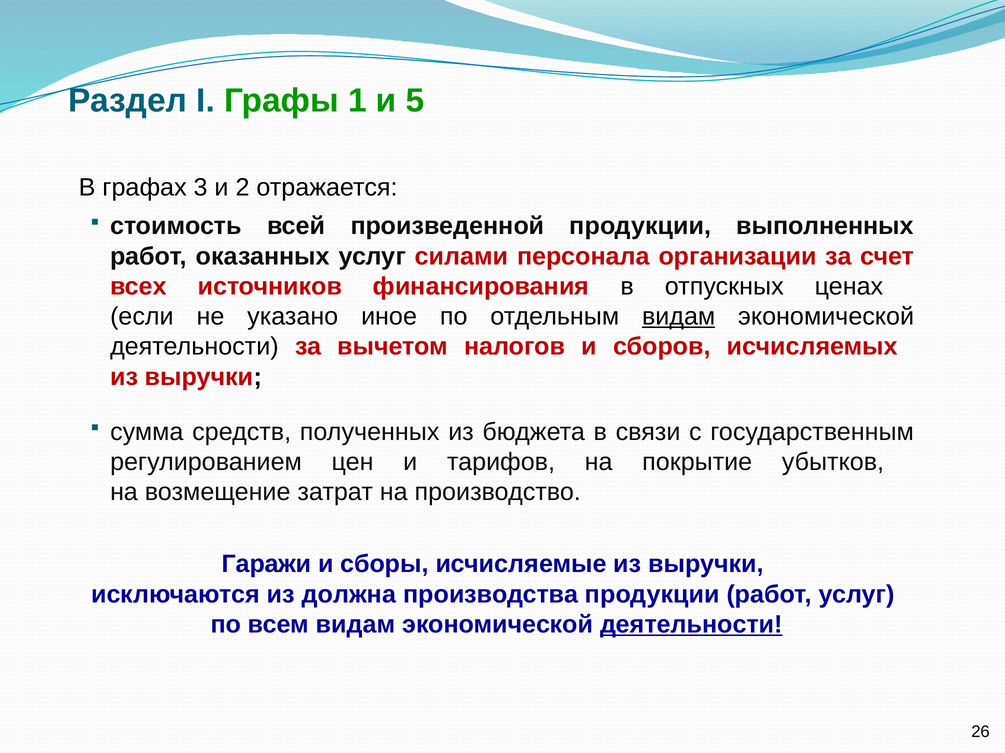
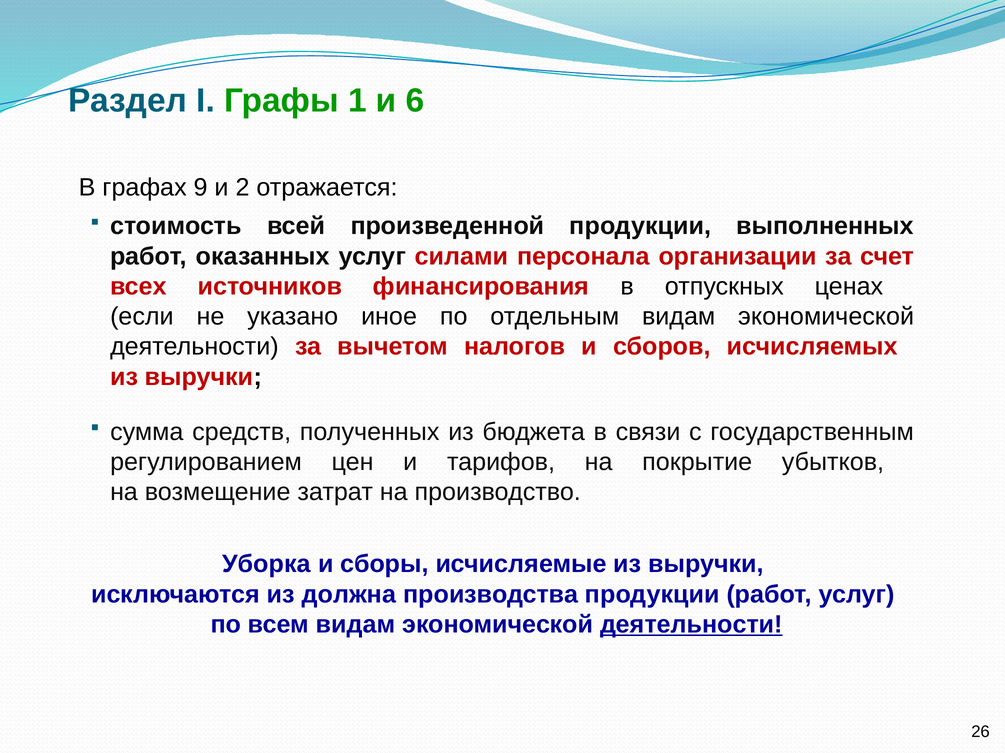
5: 5 -> 6
3: 3 -> 9
видам at (679, 317) underline: present -> none
Гаражи: Гаражи -> Уборка
